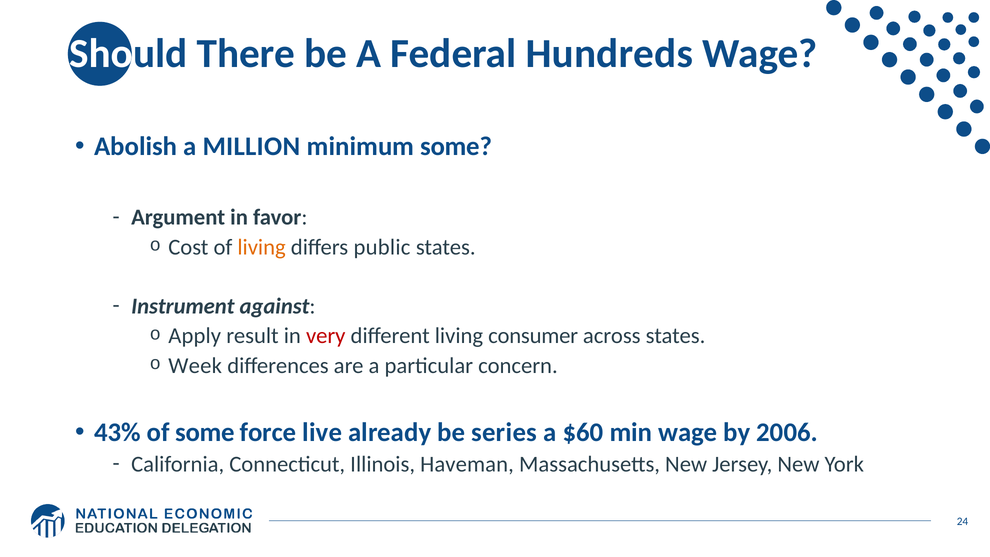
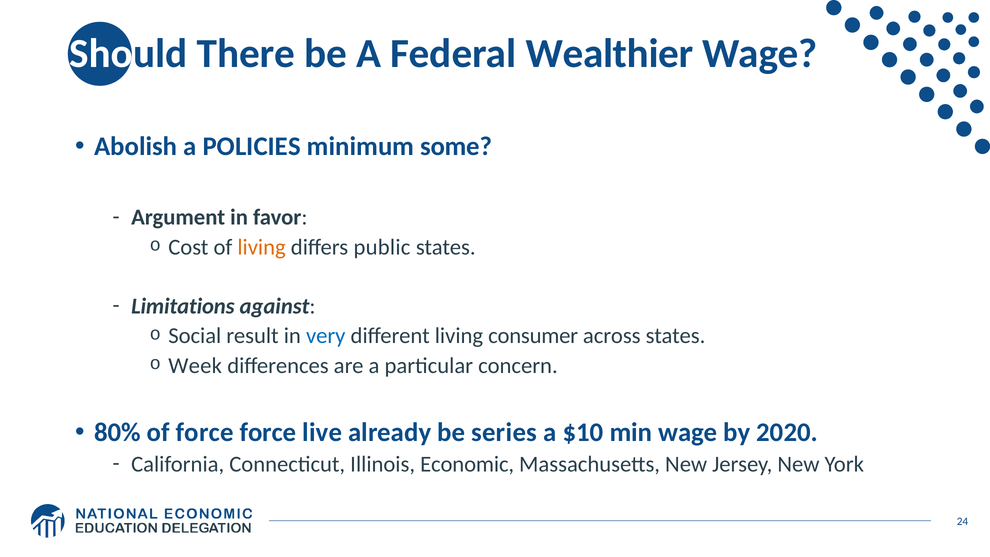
Hundreds: Hundreds -> Wealthier
MILLION: MILLION -> POLICIES
Instrument: Instrument -> Limitations
Apply: Apply -> Social
very colour: red -> blue
43%: 43% -> 80%
of some: some -> force
$60: $60 -> $10
2006: 2006 -> 2020
Haveman: Haveman -> Economic
